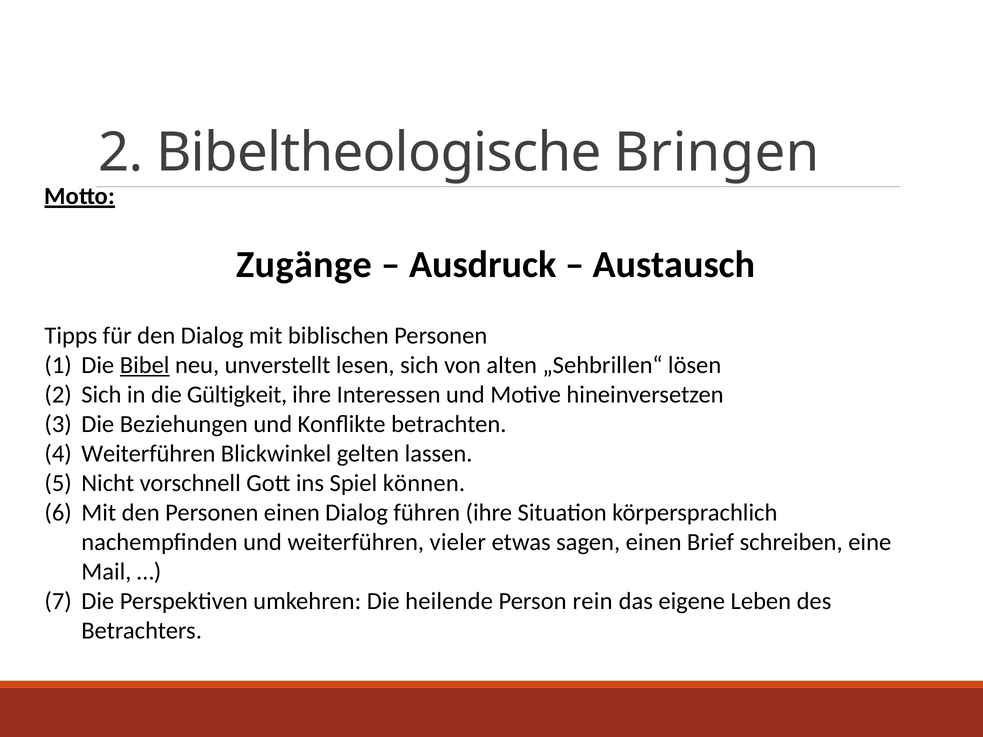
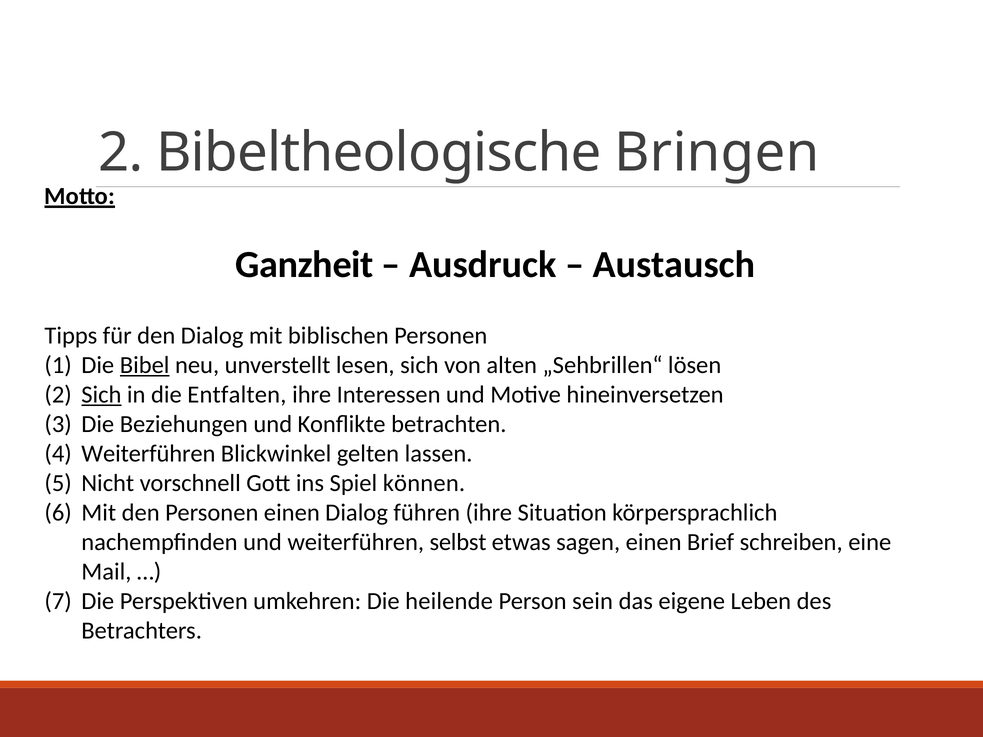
Zugänge: Zugänge -> Ganzheit
Sich at (101, 395) underline: none -> present
Gültigkeit: Gültigkeit -> Entfalten
vieler: vieler -> selbst
rein: rein -> sein
